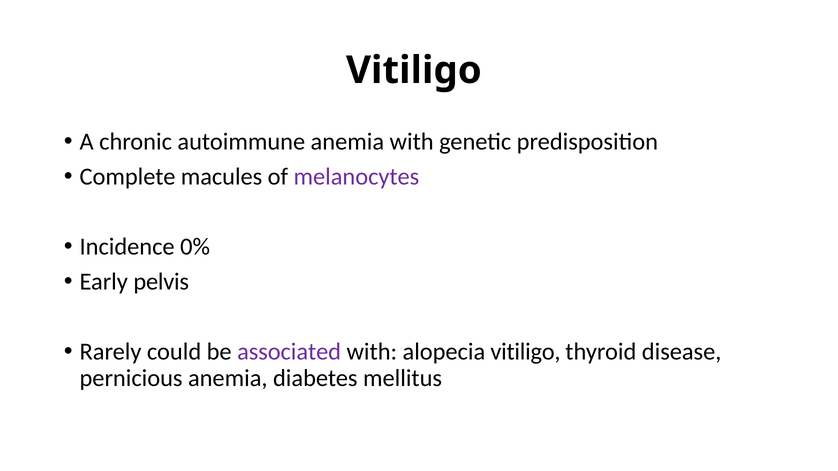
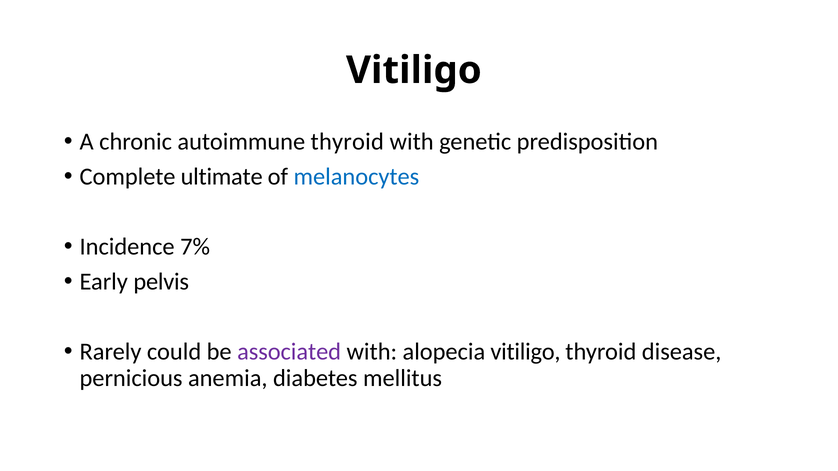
autoimmune anemia: anemia -> thyroid
macules: macules -> ultimate
melanocytes colour: purple -> blue
0%: 0% -> 7%
